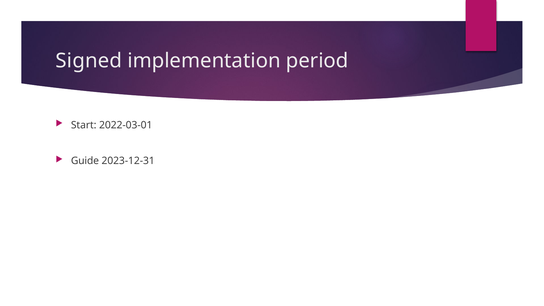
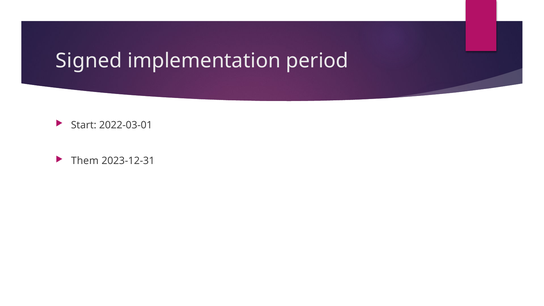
Guide: Guide -> Them
